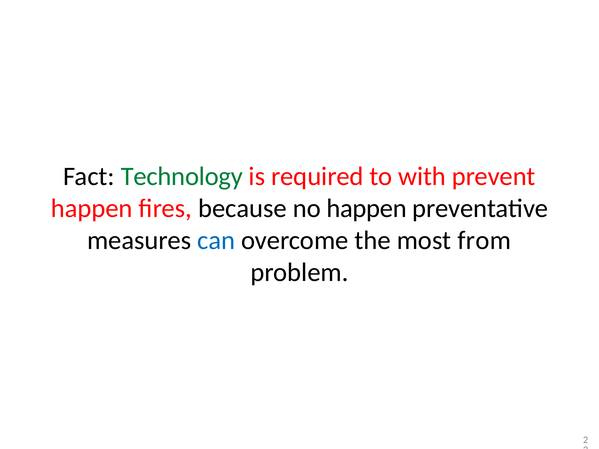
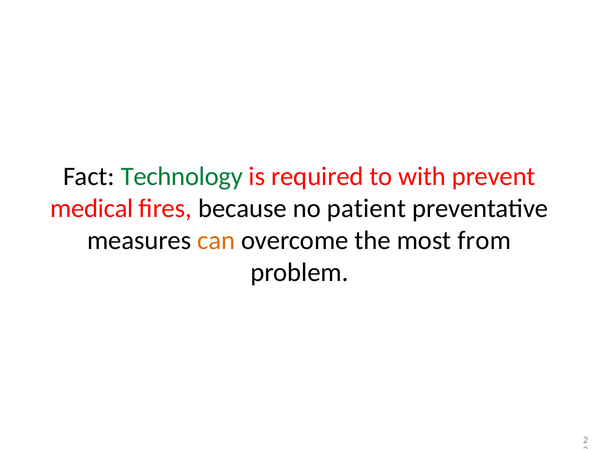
happen at (92, 209): happen -> medical
no happen: happen -> patient
can colour: blue -> orange
